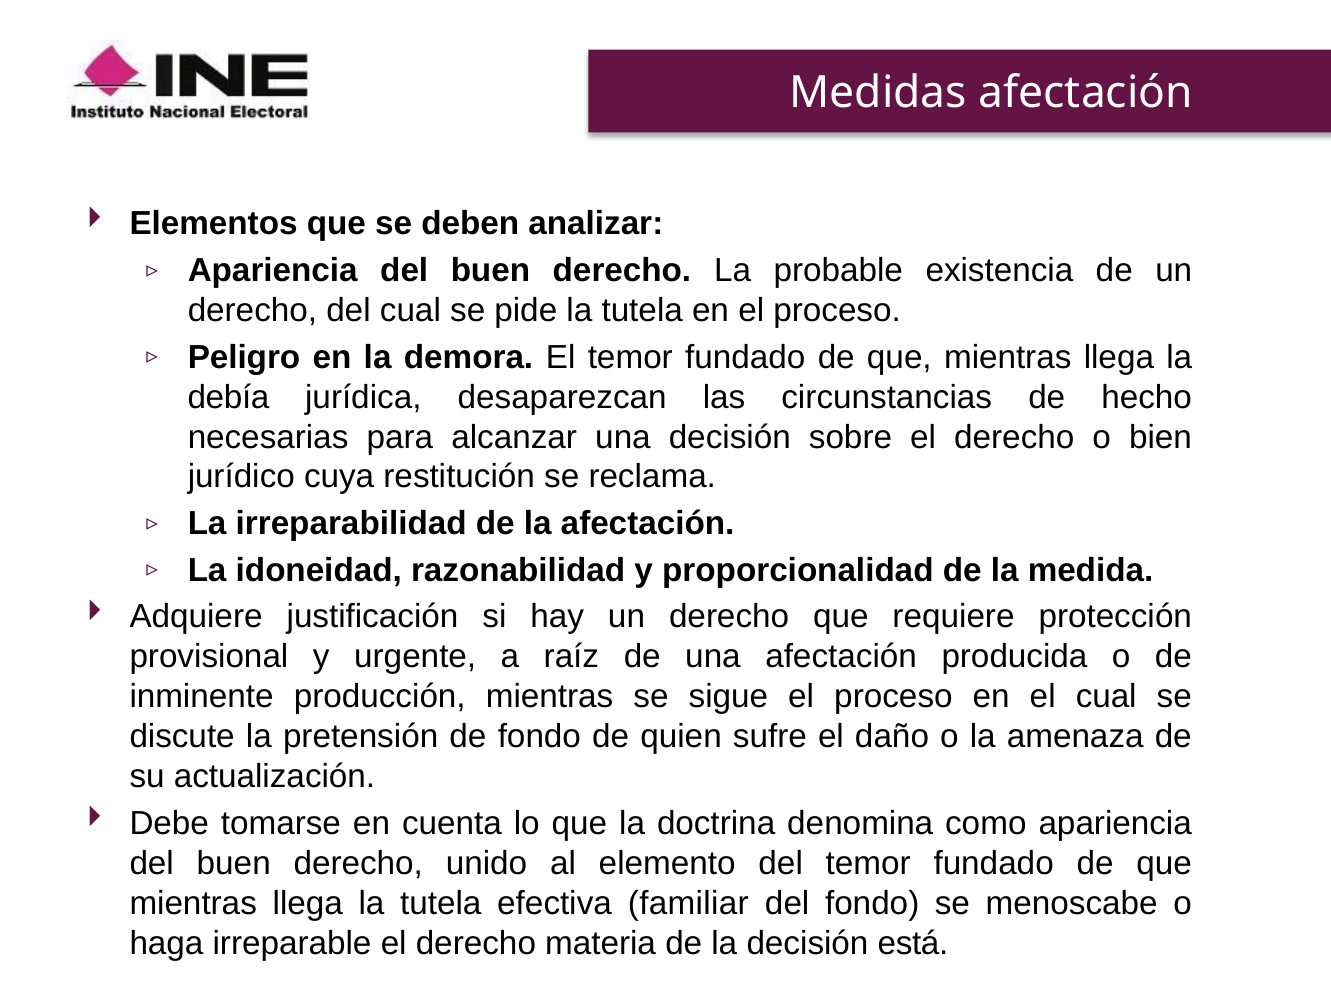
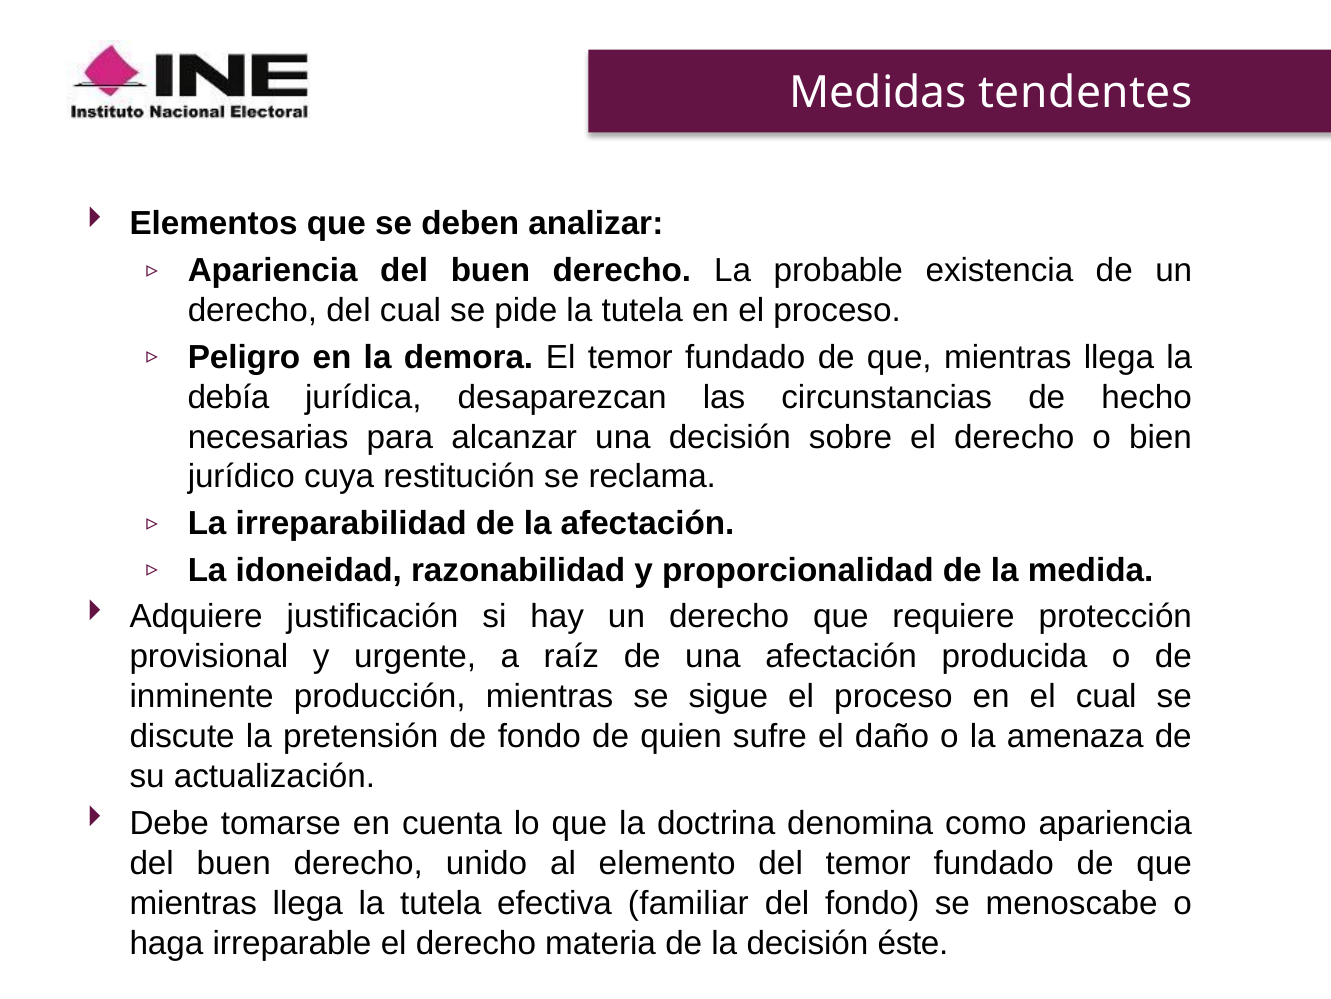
Medidas afectación: afectación -> tendentes
está: está -> éste
